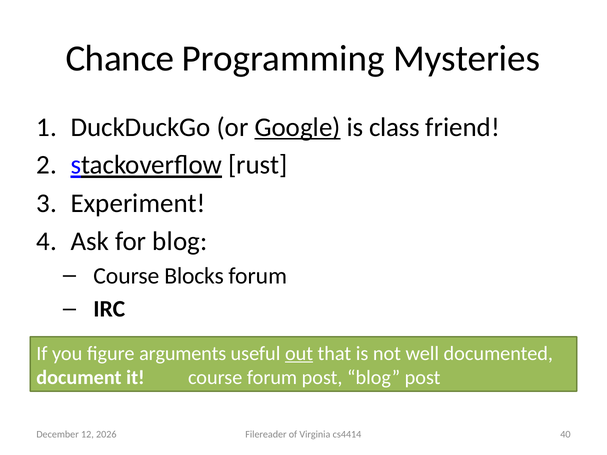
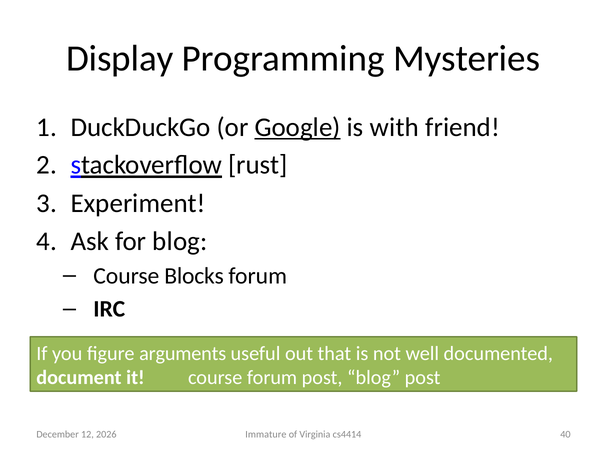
Chance: Chance -> Display
class: class -> with
out underline: present -> none
Filereader: Filereader -> Immature
